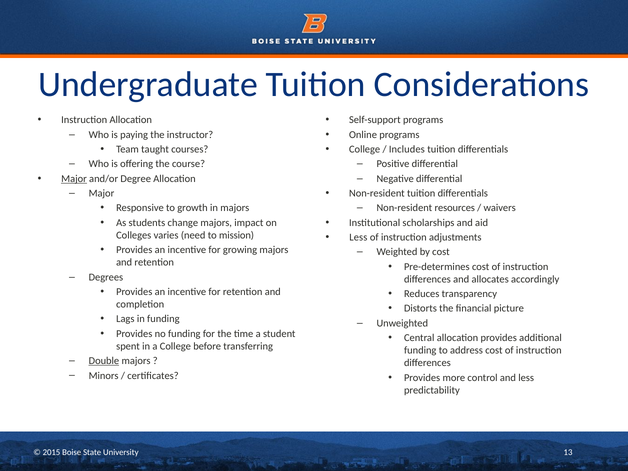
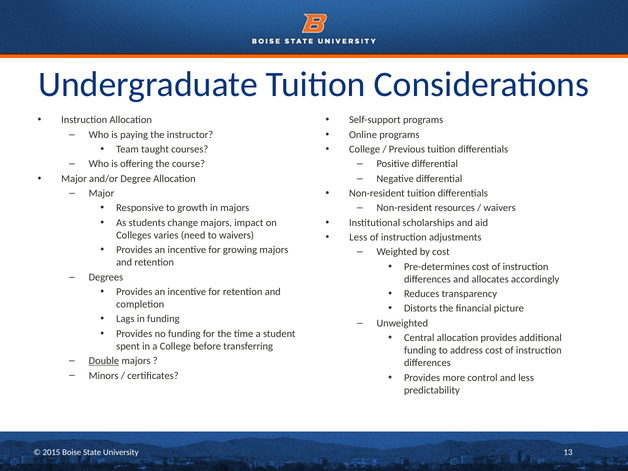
Includes: Includes -> Previous
Major at (74, 179) underline: present -> none
to mission: mission -> waivers
